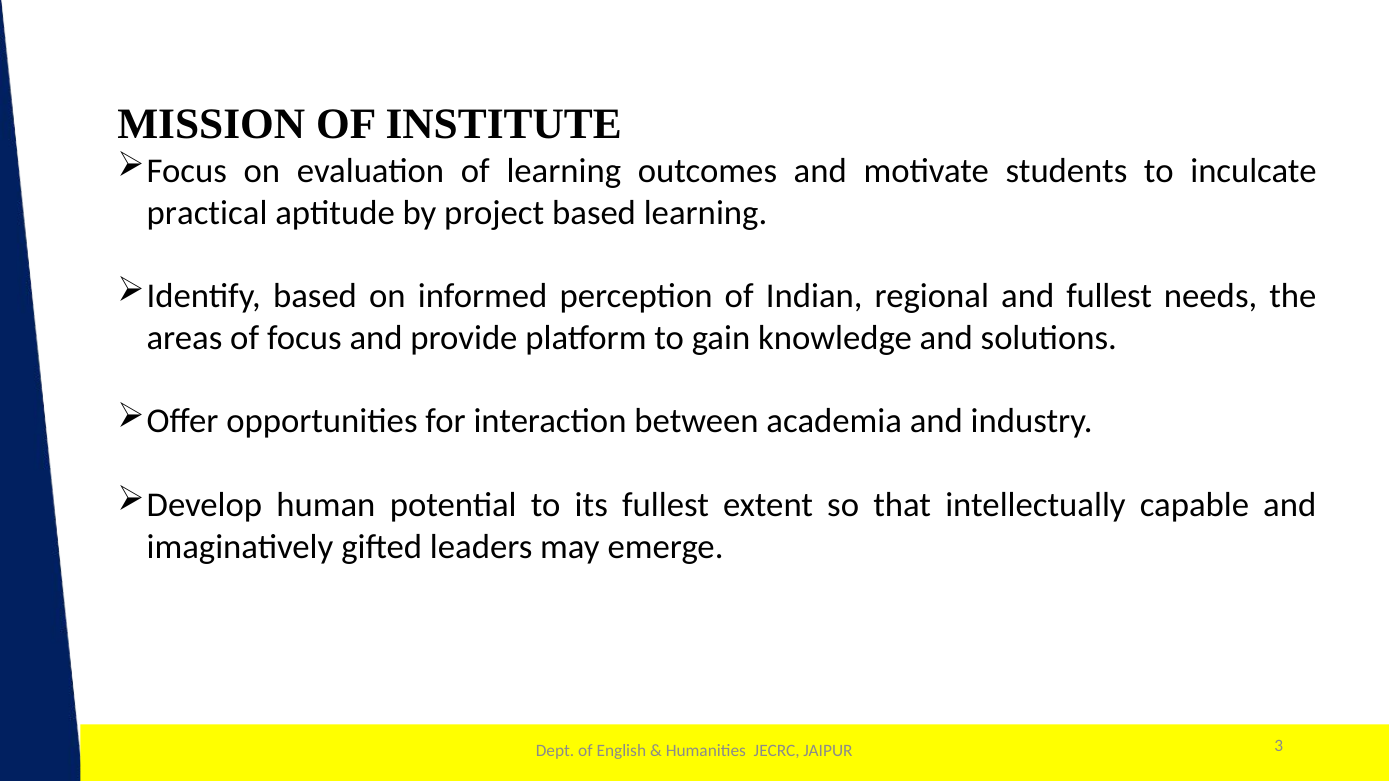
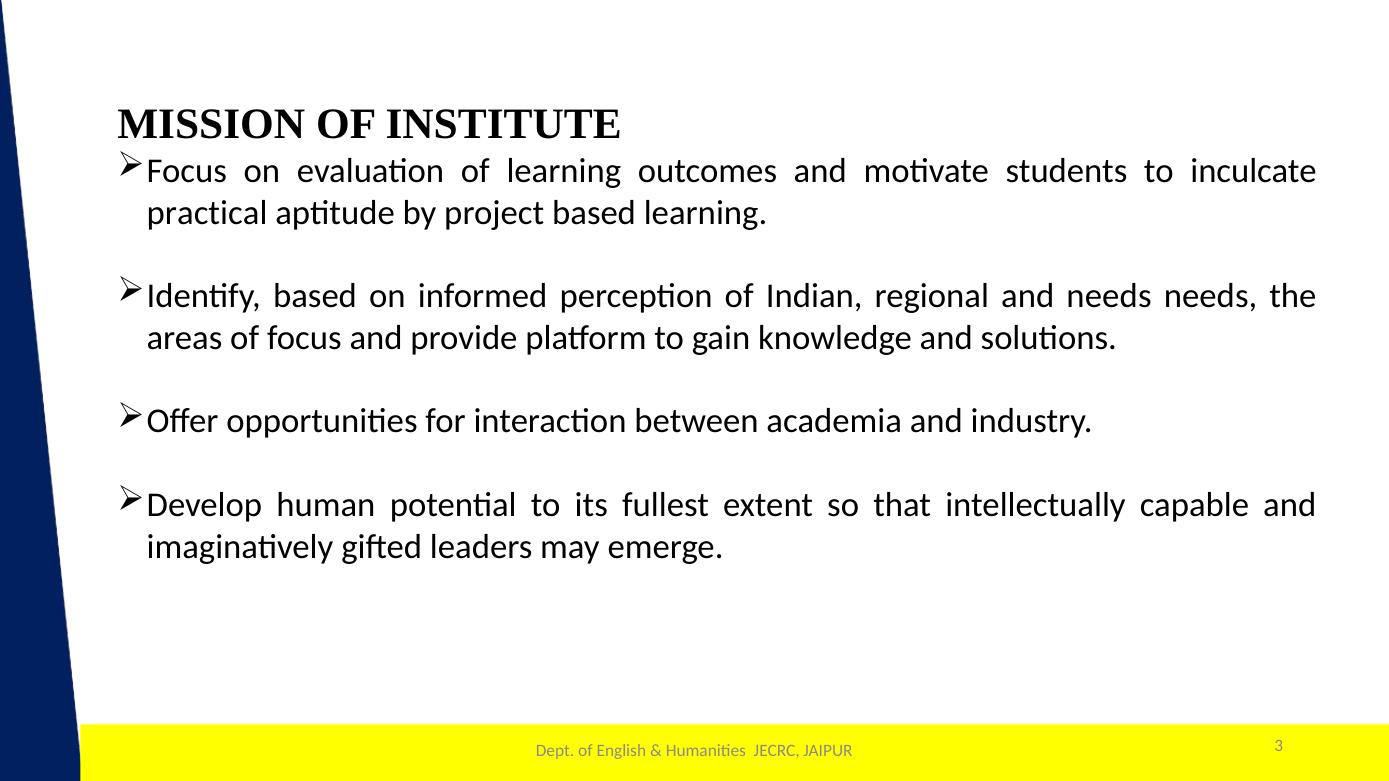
and fullest: fullest -> needs
